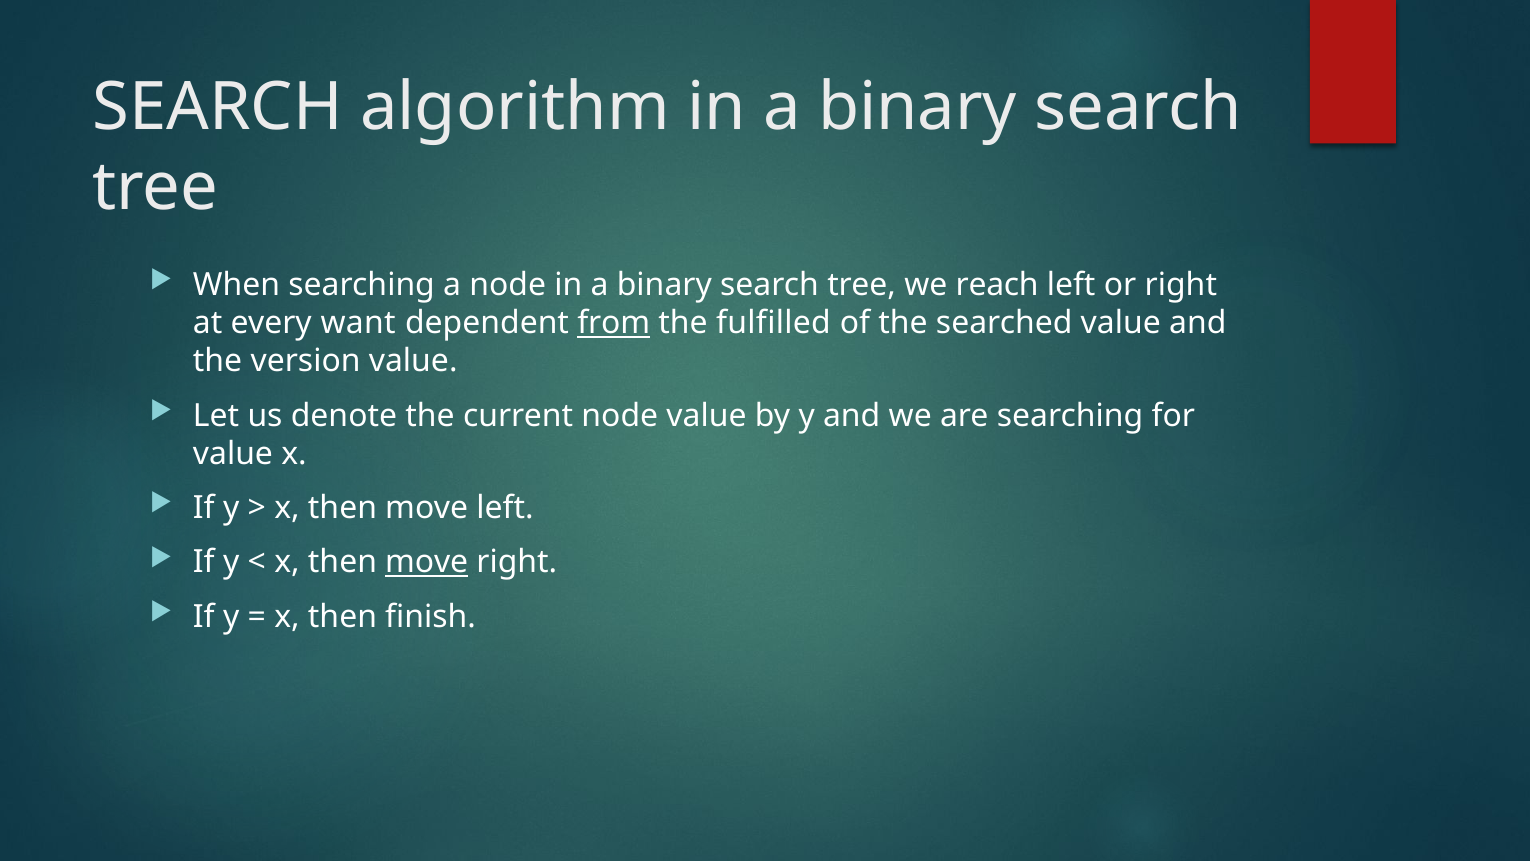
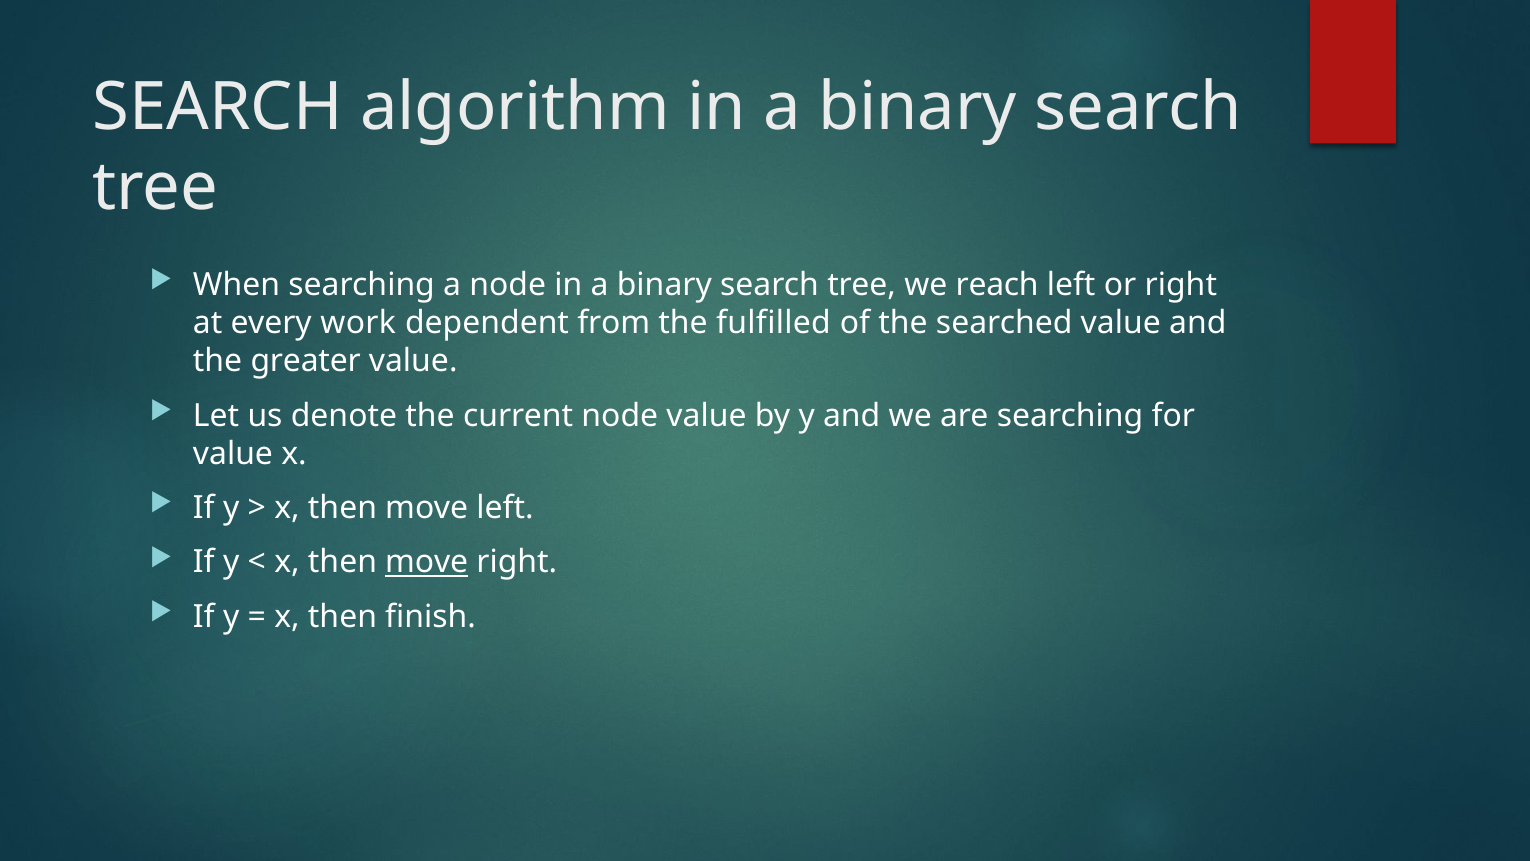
want: want -> work
from underline: present -> none
version: version -> greater
